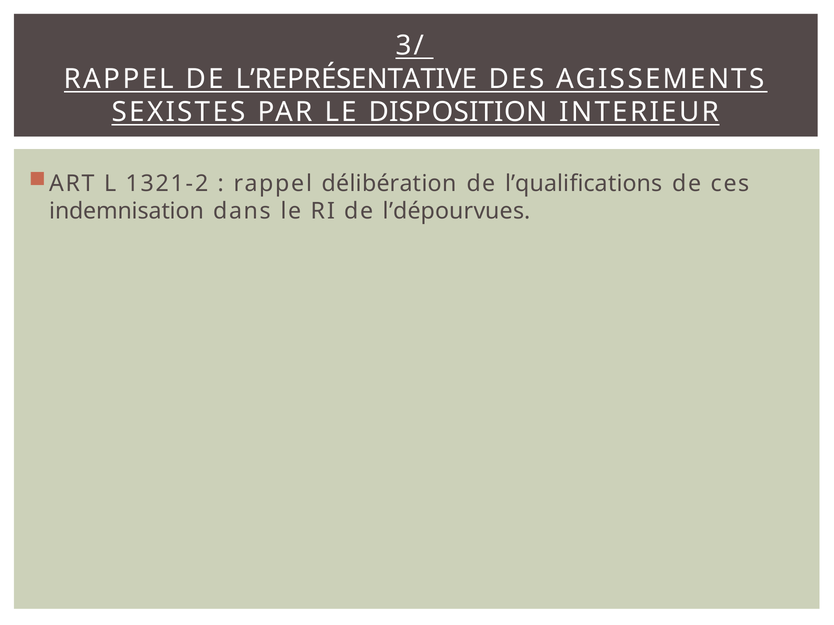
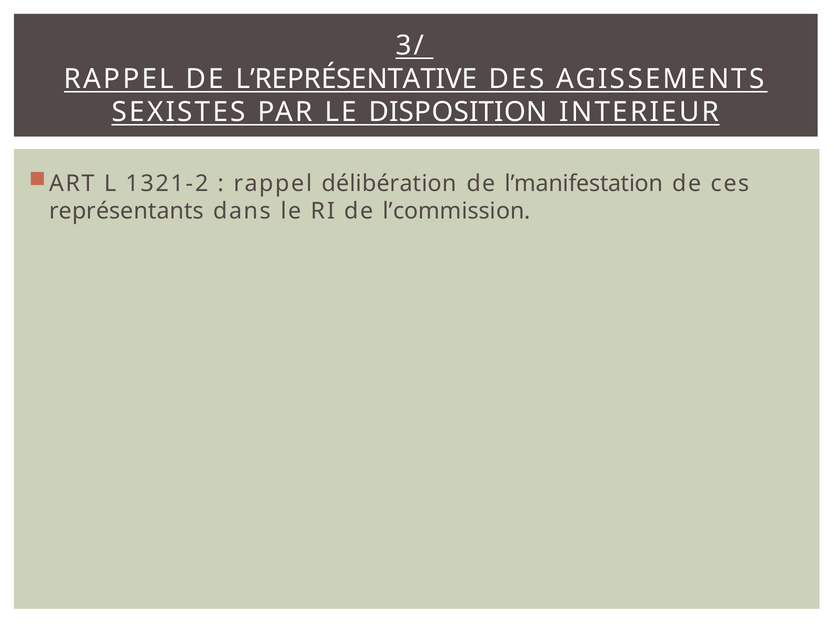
l’qualifications: l’qualifications -> l’manifestation
indemnisation: indemnisation -> représentants
l’dépourvues: l’dépourvues -> l’commission
